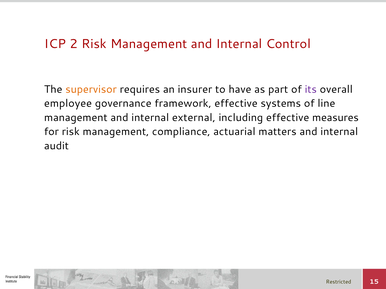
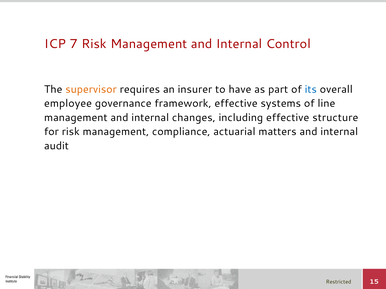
2: 2 -> 7
its colour: purple -> blue
external: external -> changes
measures: measures -> structure
